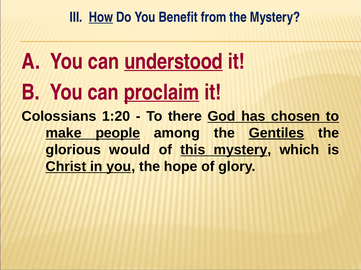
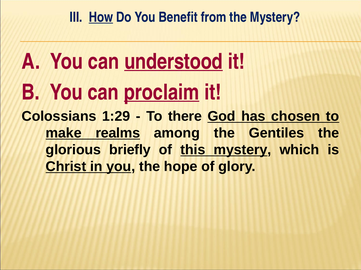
1:20: 1:20 -> 1:29
people: people -> realms
Gentiles underline: present -> none
would: would -> briefly
